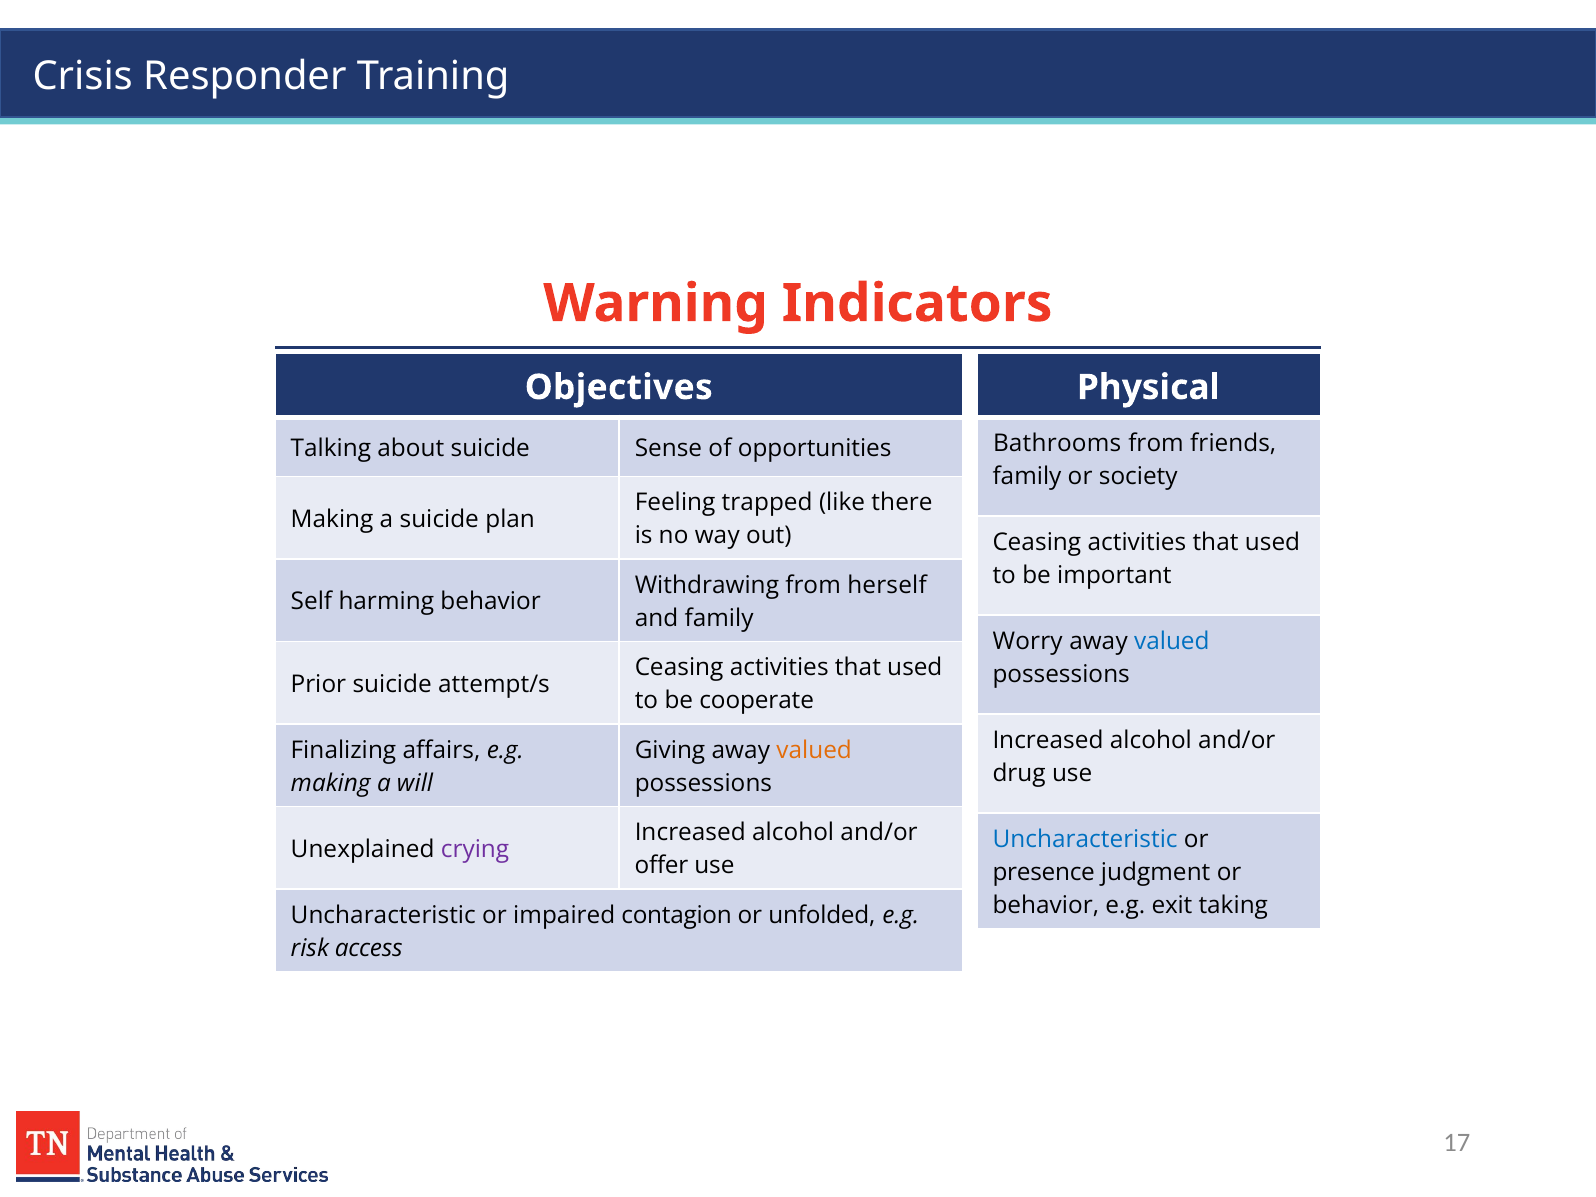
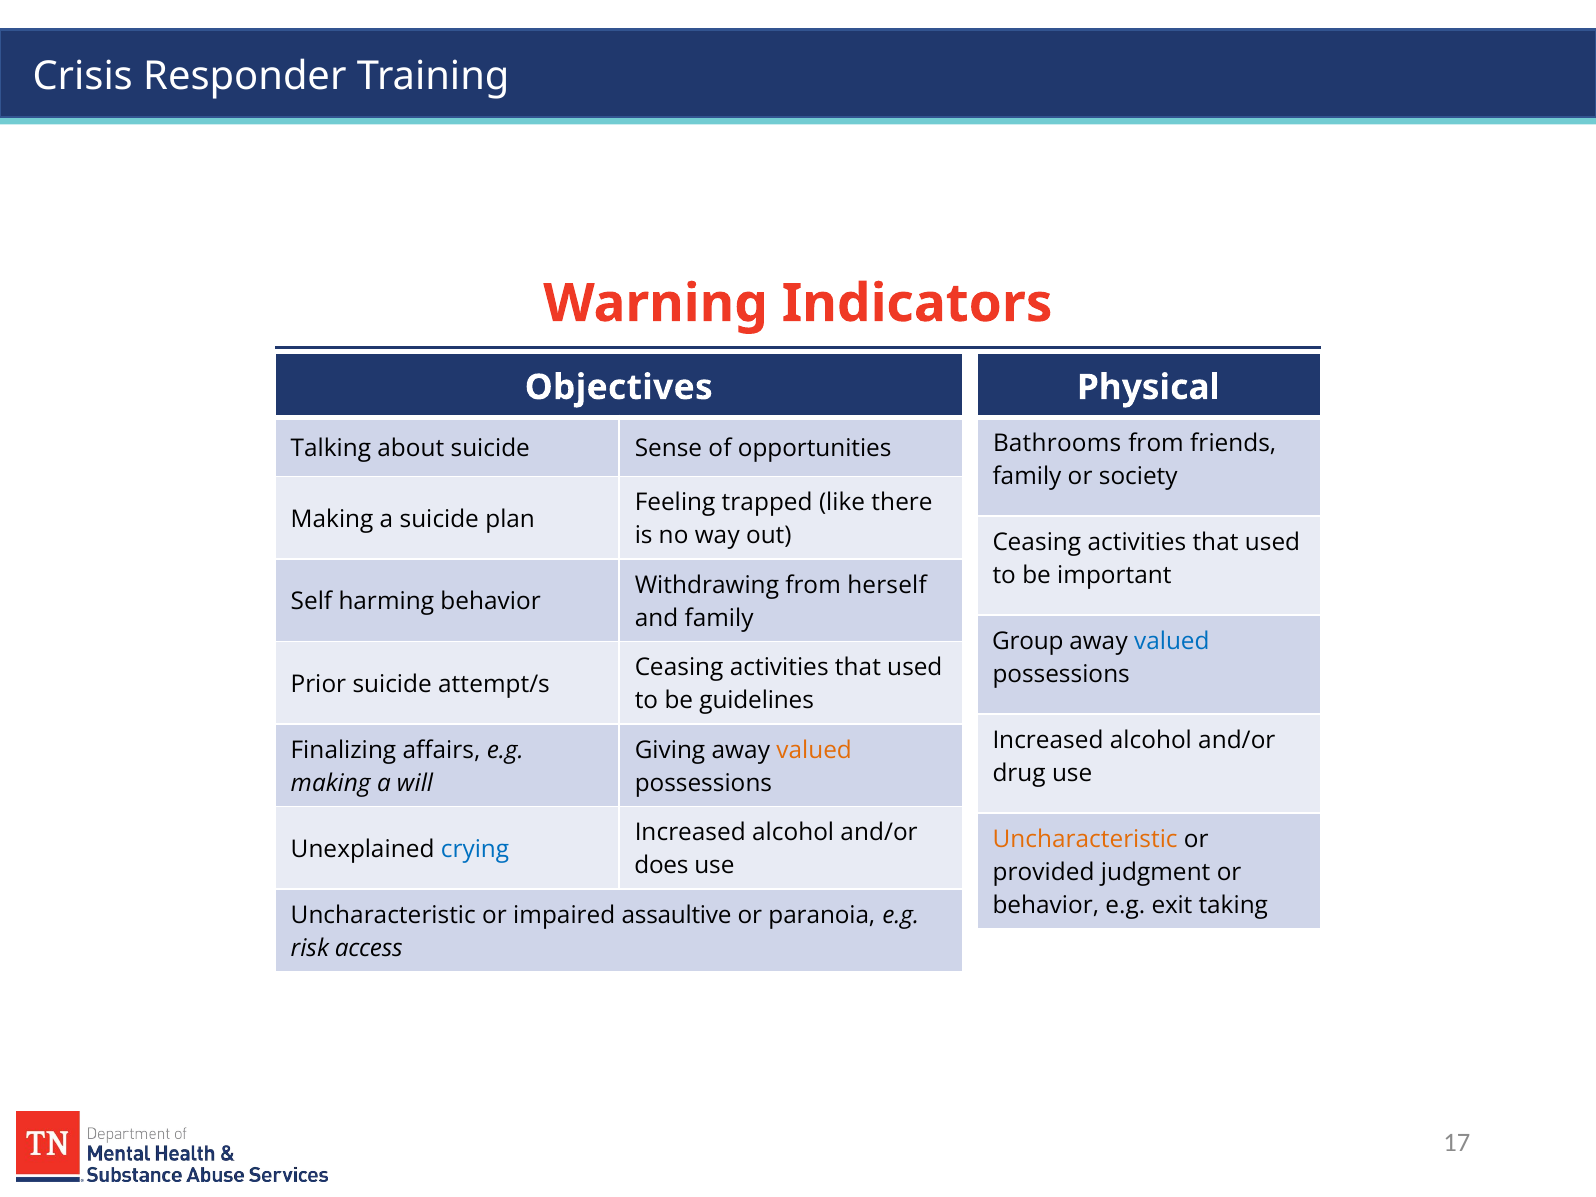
Worry: Worry -> Group
cooperate: cooperate -> guidelines
Uncharacteristic at (1085, 839) colour: blue -> orange
crying colour: purple -> blue
offer: offer -> does
presence: presence -> provided
contagion: contagion -> assaultive
unfolded: unfolded -> paranoia
